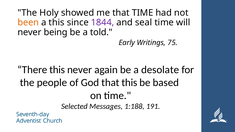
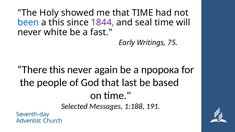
been colour: orange -> blue
being: being -> white
told: told -> fast
desolate: desolate -> пророка
that this: this -> last
